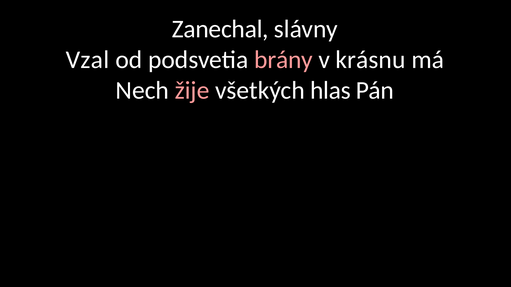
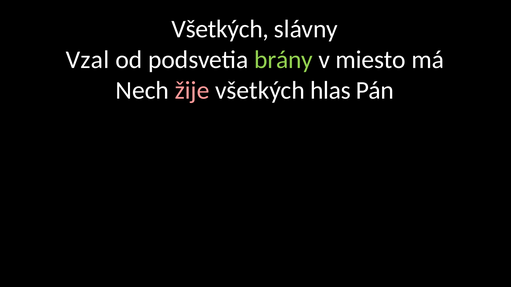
Zanechal at (220, 29): Zanechal -> Všetkých
brány colour: pink -> light green
krásnu: krásnu -> miesto
